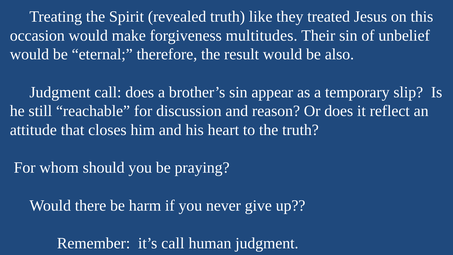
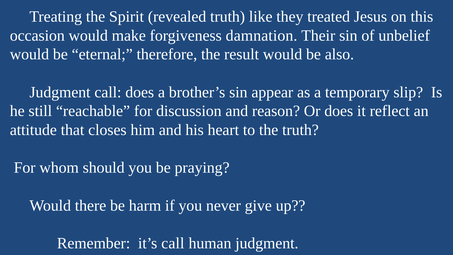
multitudes: multitudes -> damnation
